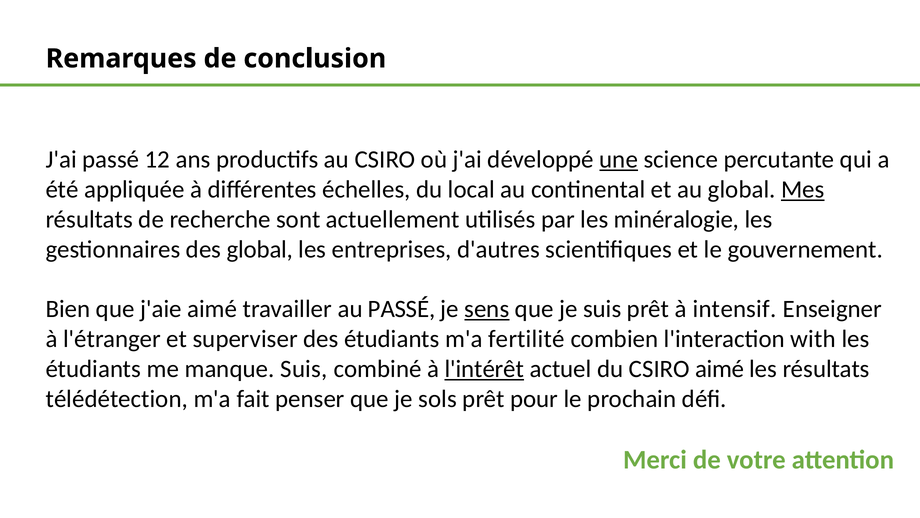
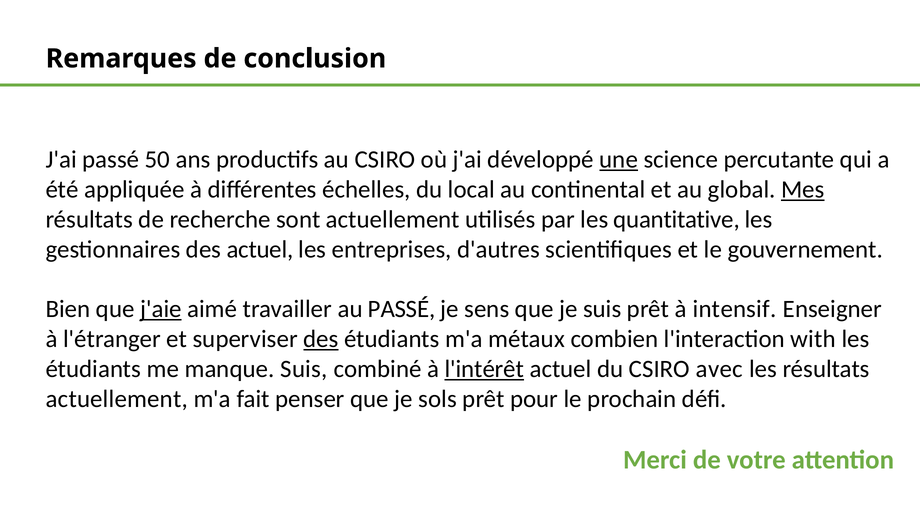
12: 12 -> 50
minéralogie: minéralogie -> quantitative
des global: global -> actuel
j'aie underline: none -> present
sens underline: present -> none
des at (321, 339) underline: none -> present
fertilité: fertilité -> métaux
CSIRO aimé: aimé -> avec
télédétection at (117, 398): télédétection -> actuellement
